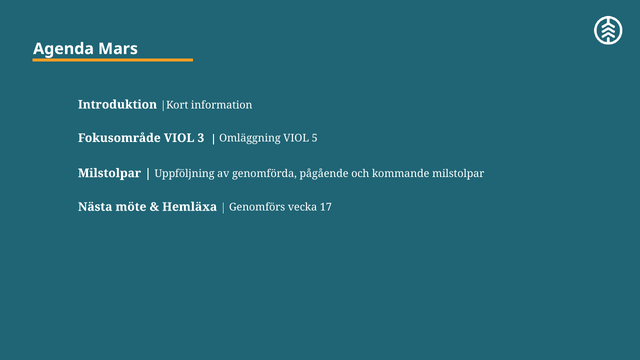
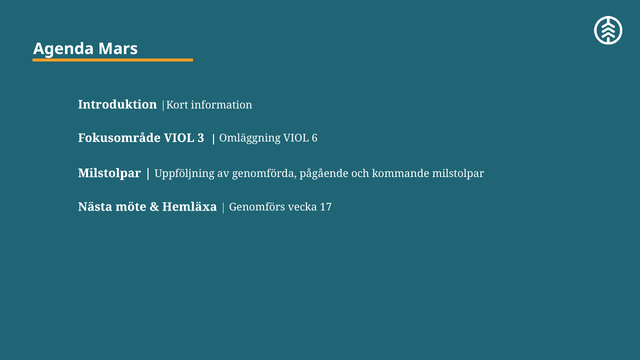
5: 5 -> 6
